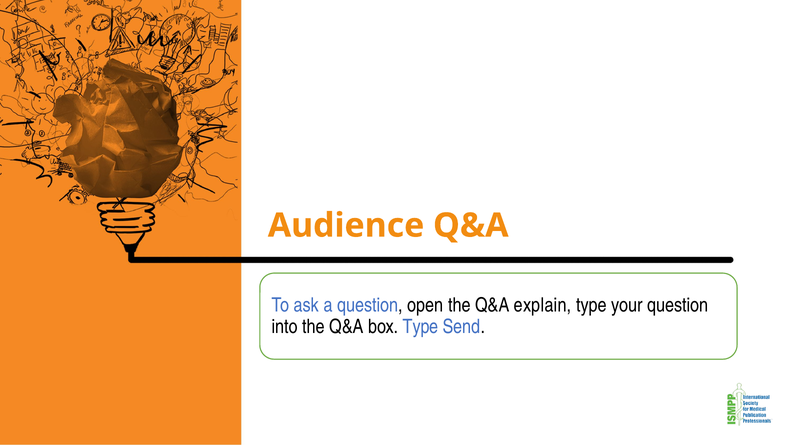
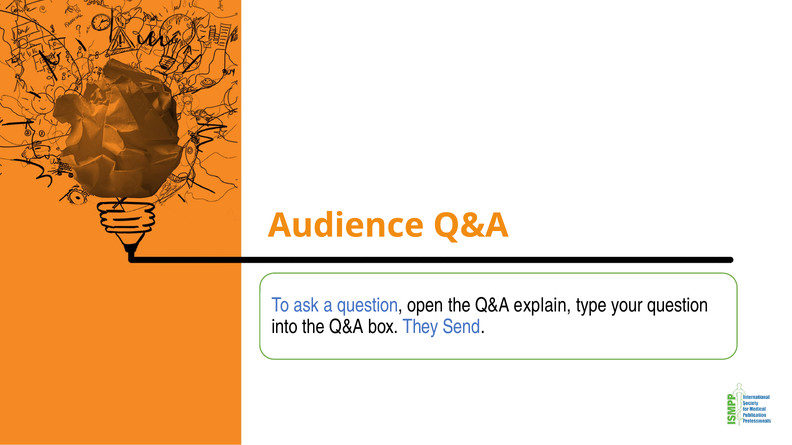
box Type: Type -> They
